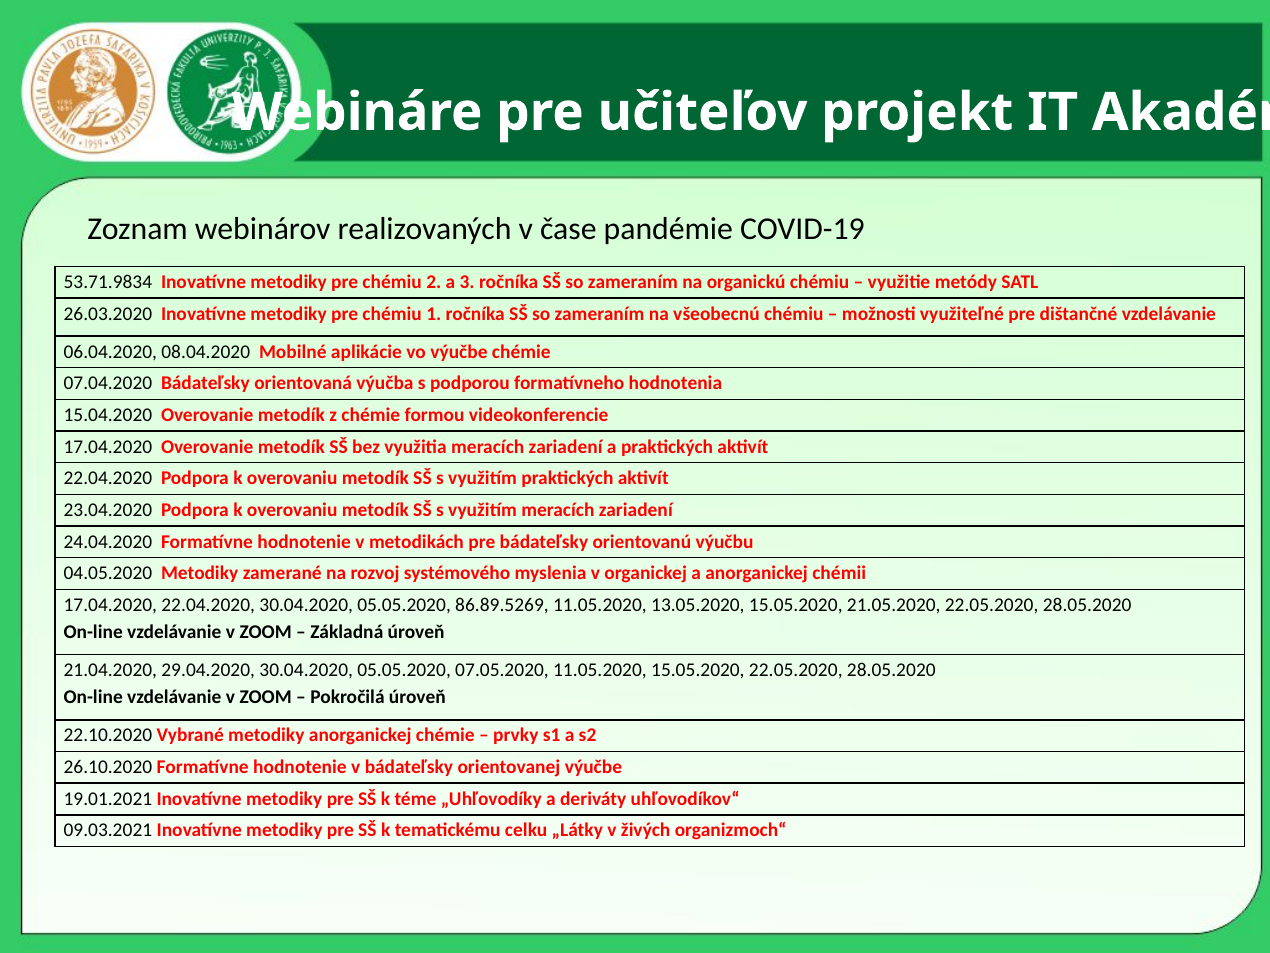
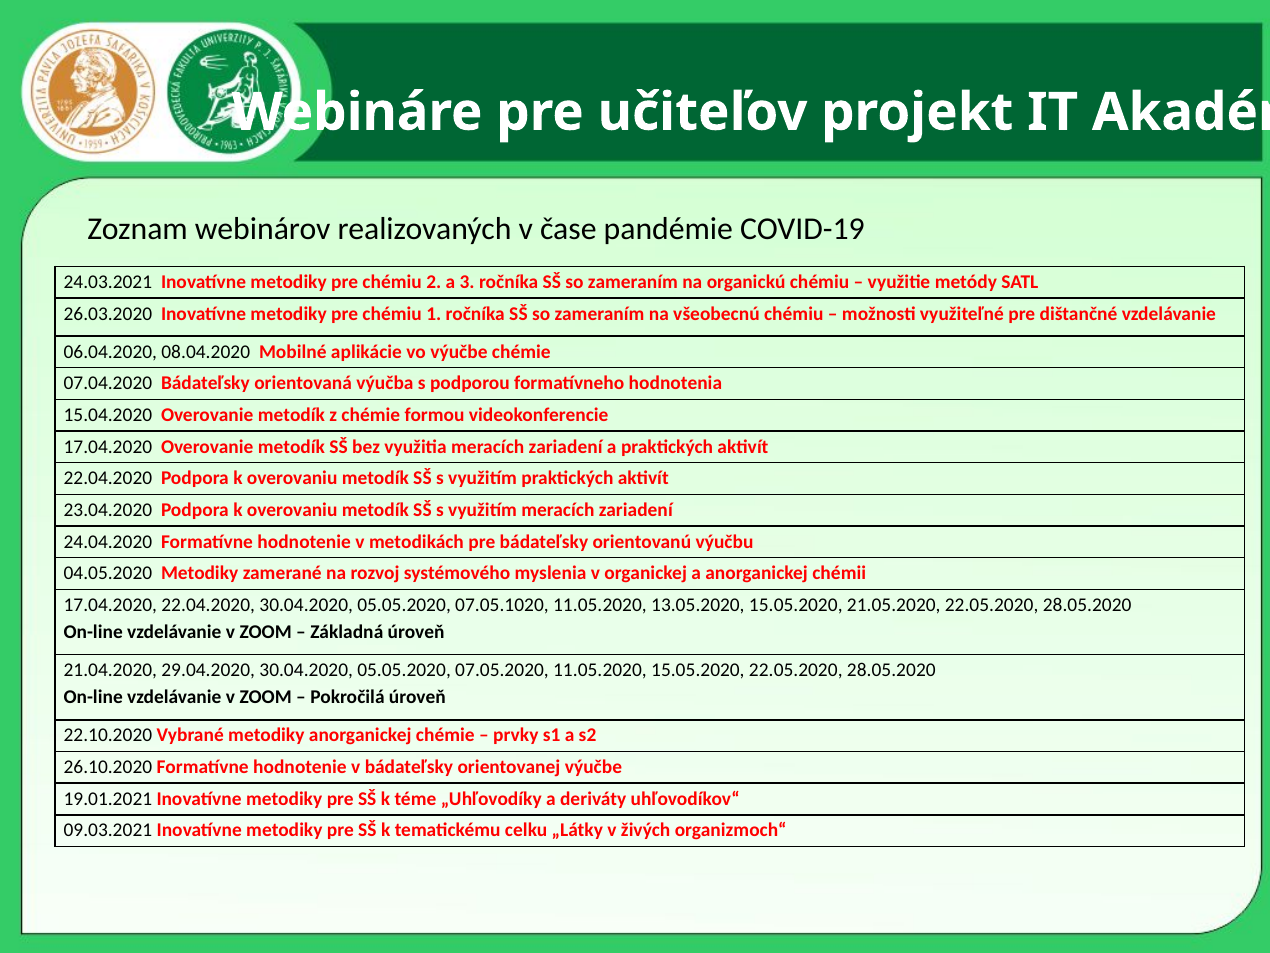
53.71.9834: 53.71.9834 -> 24.03.2021
86.89.5269: 86.89.5269 -> 07.05.1020
